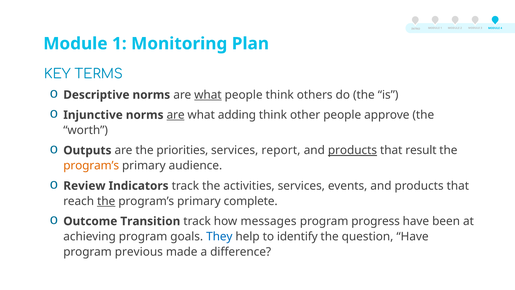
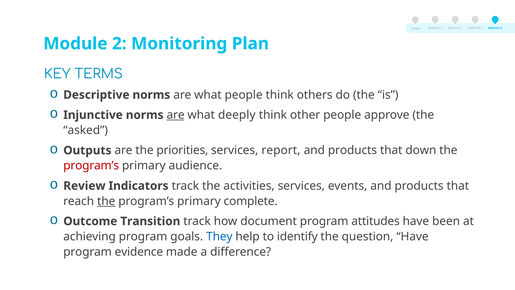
1 at (119, 44): 1 -> 2
what at (208, 95) underline: present -> none
adding: adding -> deeply
worth: worth -> asked
products at (352, 150) underline: present -> none
result: result -> down
program’s at (91, 166) colour: orange -> red
messages: messages -> document
progress: progress -> attitudes
previous: previous -> evidence
